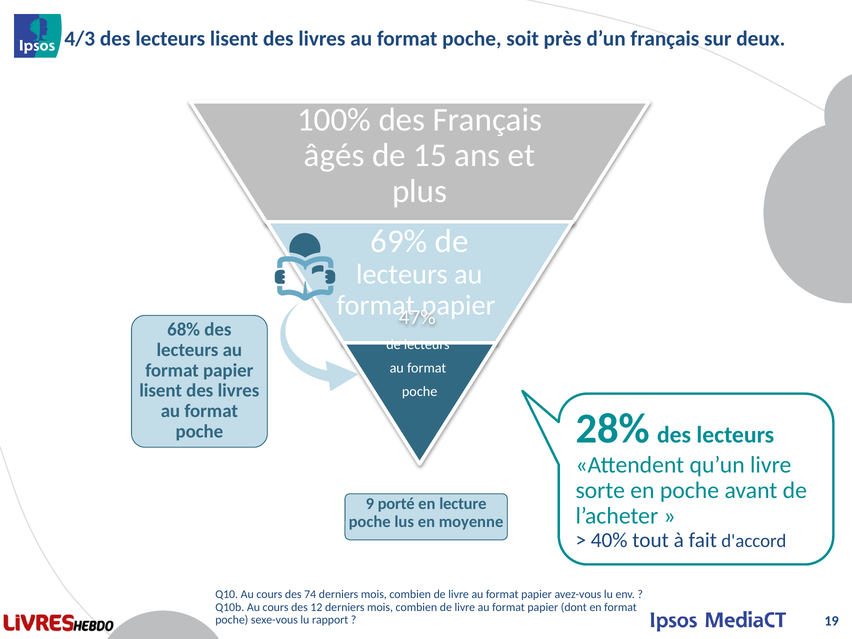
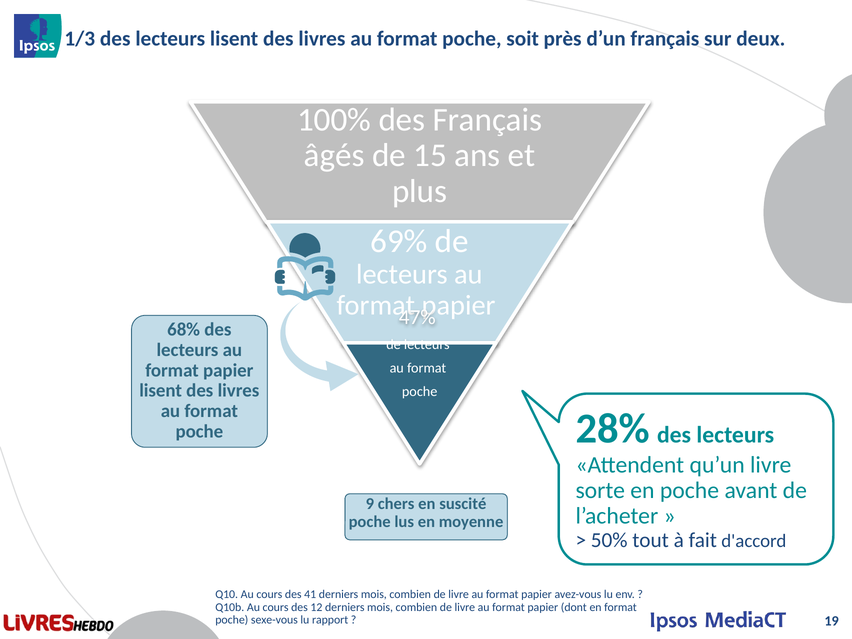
4/3: 4/3 -> 1/3
porté: porté -> chers
lecture: lecture -> suscité
40%: 40% -> 50%
74: 74 -> 41
